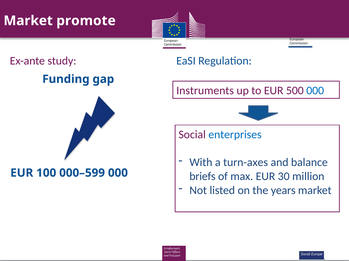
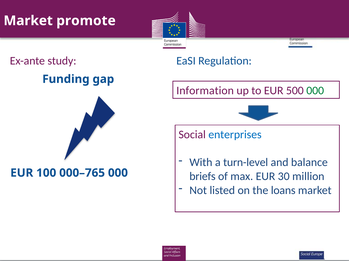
Instruments: Instruments -> Information
000 at (315, 91) colour: blue -> green
turn-axes: turn-axes -> turn-level
000–599: 000–599 -> 000–765
years: years -> loans
